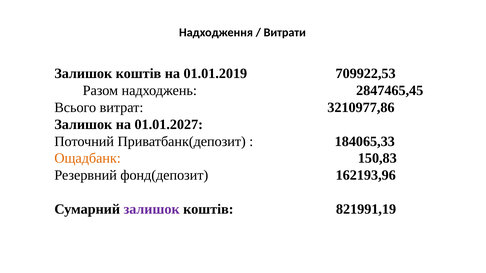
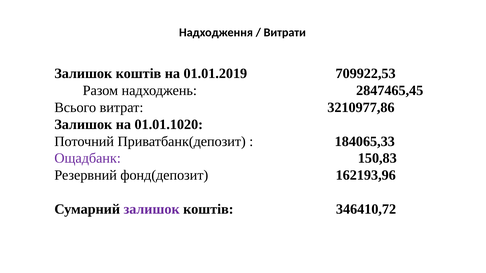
01.01.2027: 01.01.2027 -> 01.01.1020
Ощадбанк colour: orange -> purple
821991,19: 821991,19 -> 346410,72
